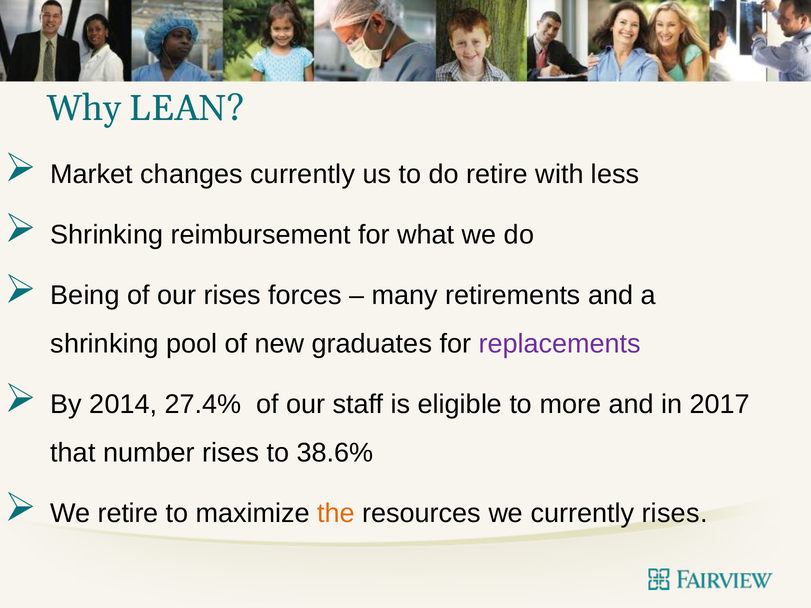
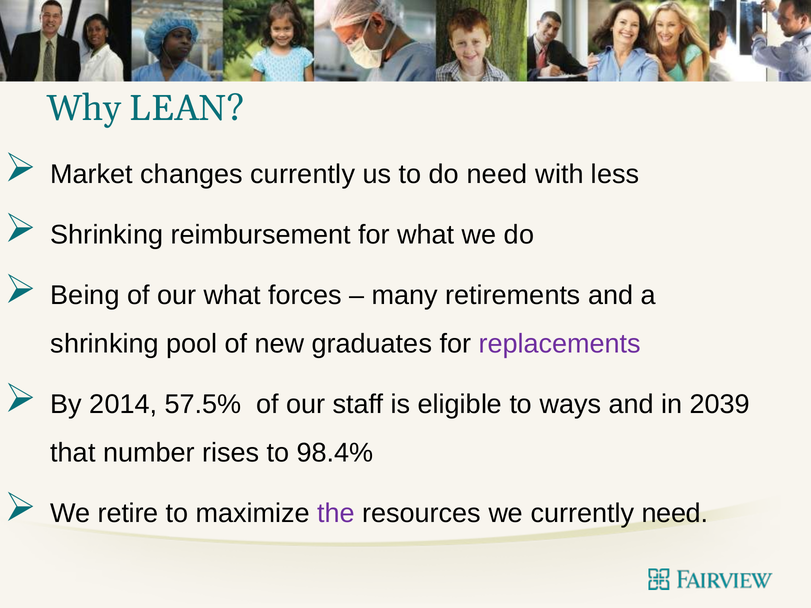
do retire: retire -> need
our rises: rises -> what
27.4%: 27.4% -> 57.5%
more: more -> ways
2017: 2017 -> 2039
38.6%: 38.6% -> 98.4%
the colour: orange -> purple
currently rises: rises -> need
